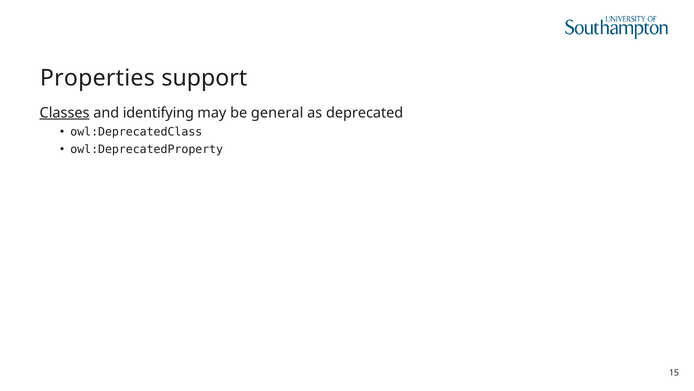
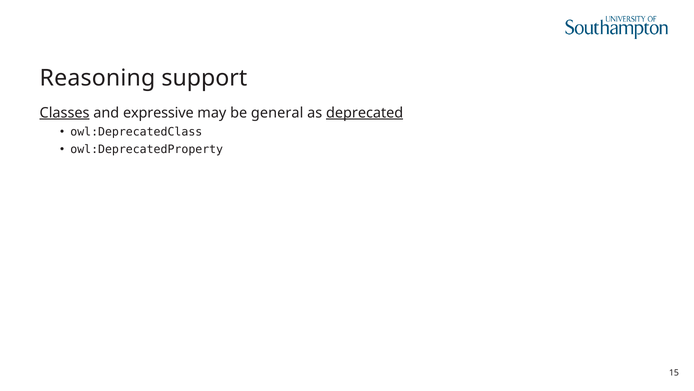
Properties: Properties -> Reasoning
identifying: identifying -> expressive
deprecated underline: none -> present
